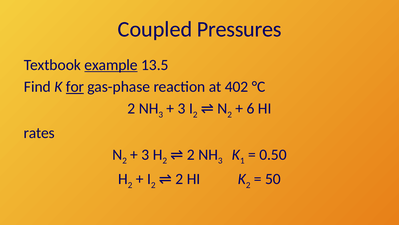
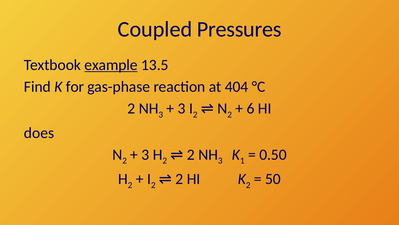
for underline: present -> none
402: 402 -> 404
rates: rates -> does
